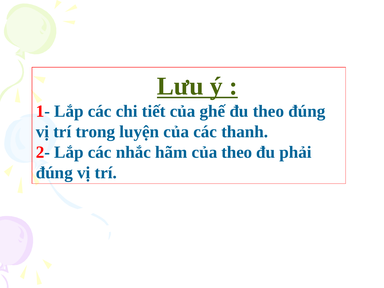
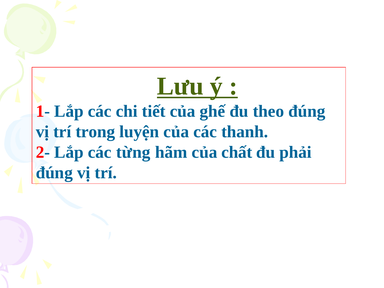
nhắc: nhắc -> từng
của theo: theo -> chất
